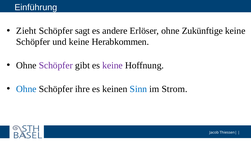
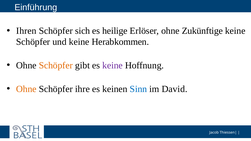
Zieht: Zieht -> Ihren
sagt: sagt -> sich
andere: andere -> heilige
Schöpfer at (56, 65) colour: purple -> orange
Ohne at (26, 89) colour: blue -> orange
Strom: Strom -> David
